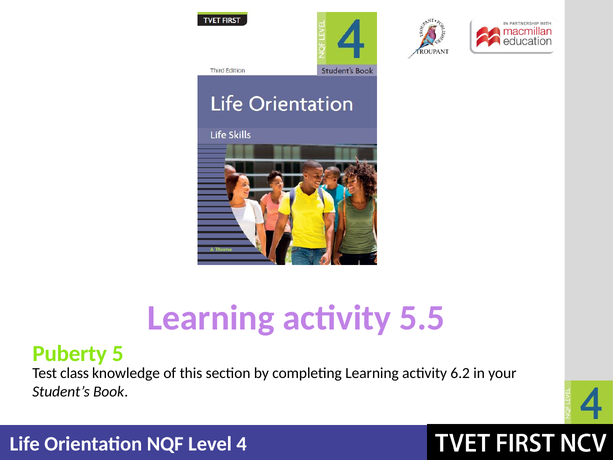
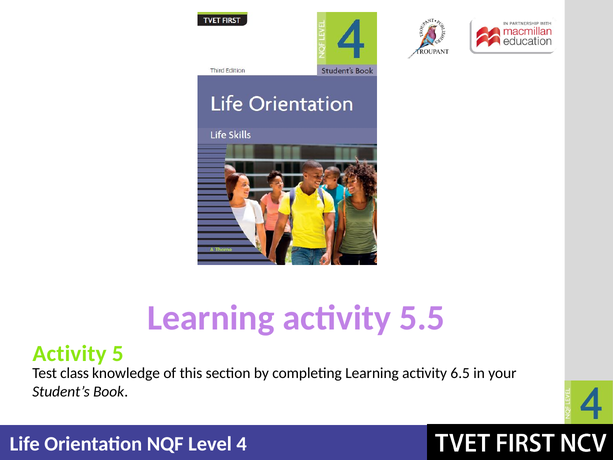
Puberty at (70, 353): Puberty -> Activity
6.2: 6.2 -> 6.5
